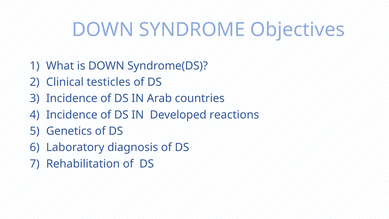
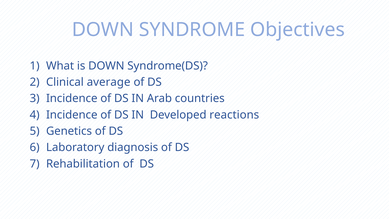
testicles: testicles -> average
